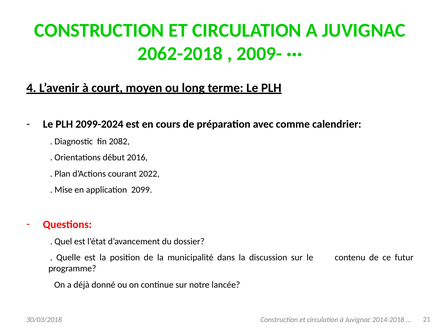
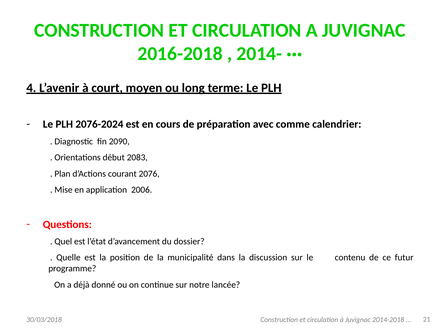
2062-2018: 2062-2018 -> 2016-2018
2009-: 2009- -> 2014-
2099-2024: 2099-2024 -> 2076-2024
2082: 2082 -> 2090
2016: 2016 -> 2083
2022: 2022 -> 2076
2099: 2099 -> 2006
